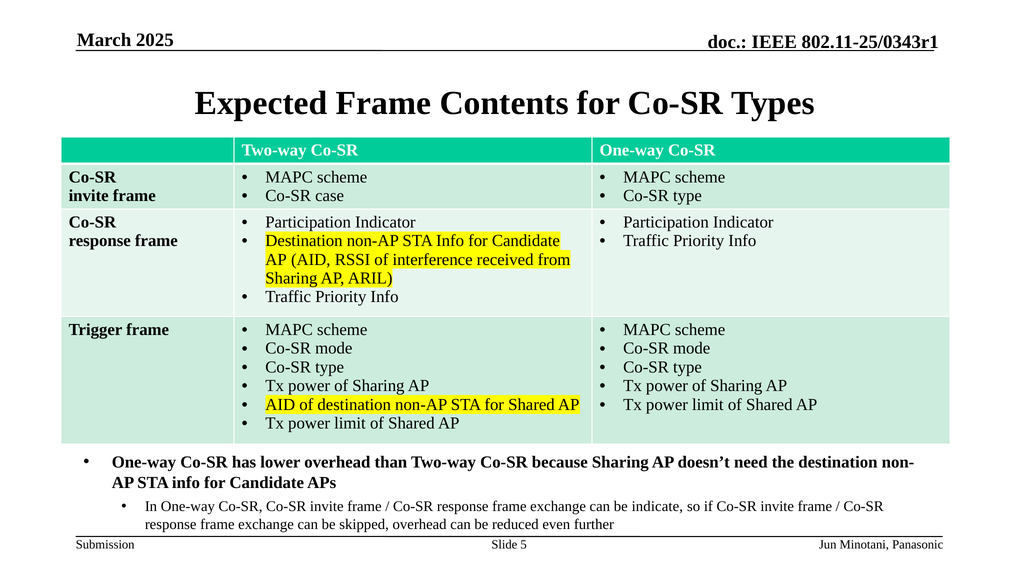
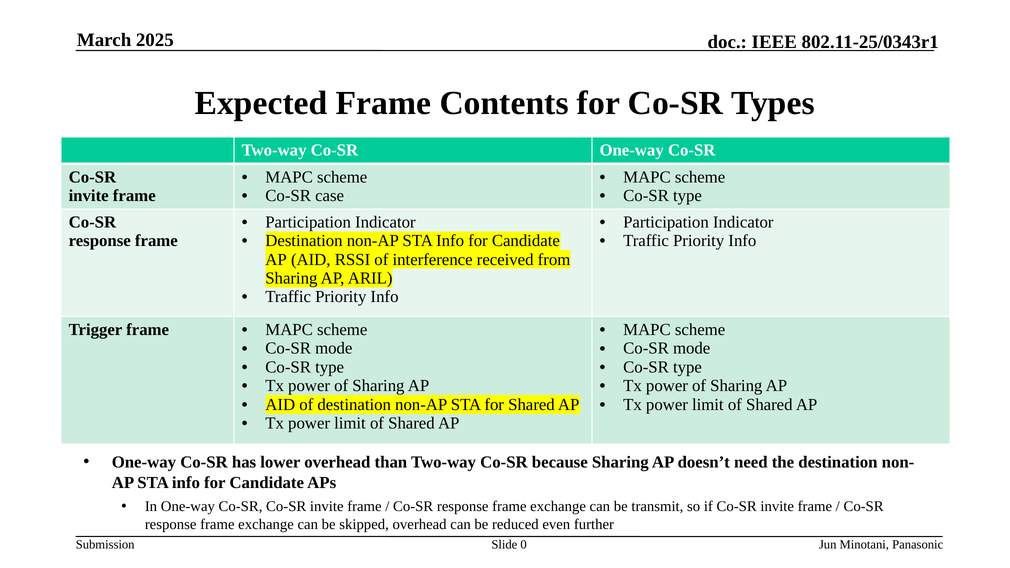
indicate: indicate -> transmit
5: 5 -> 0
